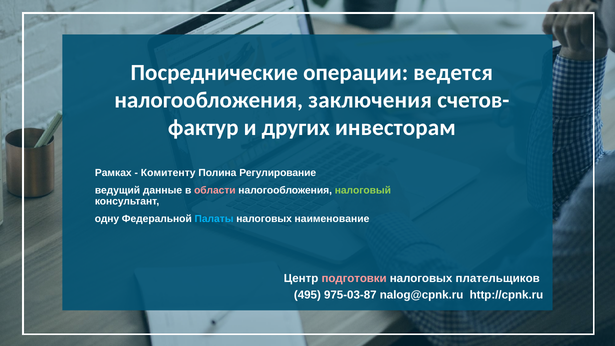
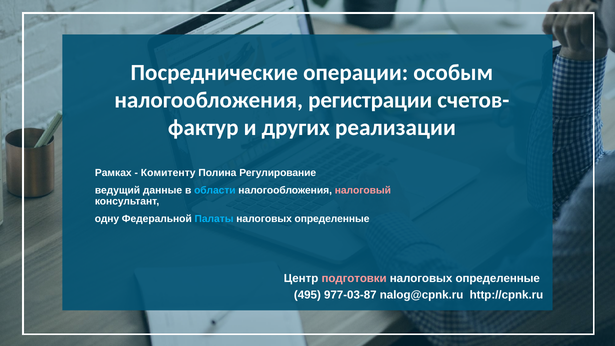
ведется: ведется -> особым
заключения: заключения -> регистрации
инвесторам: инвесторам -> реализации
области colour: pink -> light blue
налоговый colour: light green -> pink
наименование at (332, 219): наименование -> определенные
плательщиков at (498, 279): плательщиков -> определенные
975-03-87: 975-03-87 -> 977-03-87
